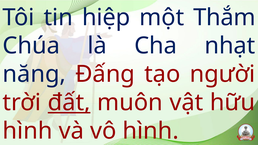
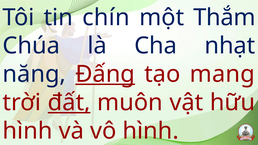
hiệp: hiệp -> chín
Đấng underline: none -> present
người: người -> mang
